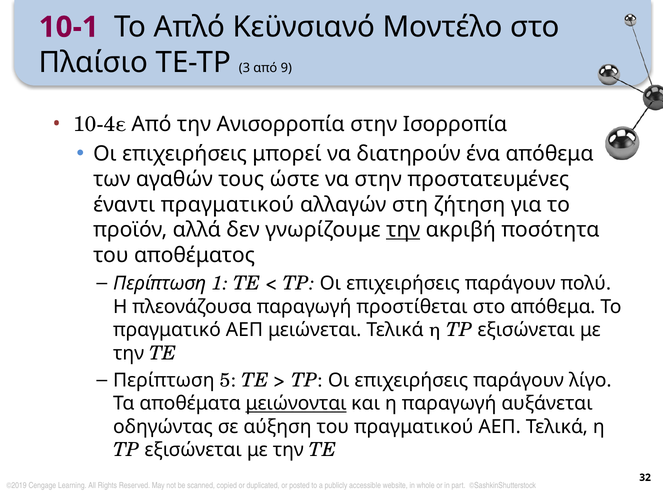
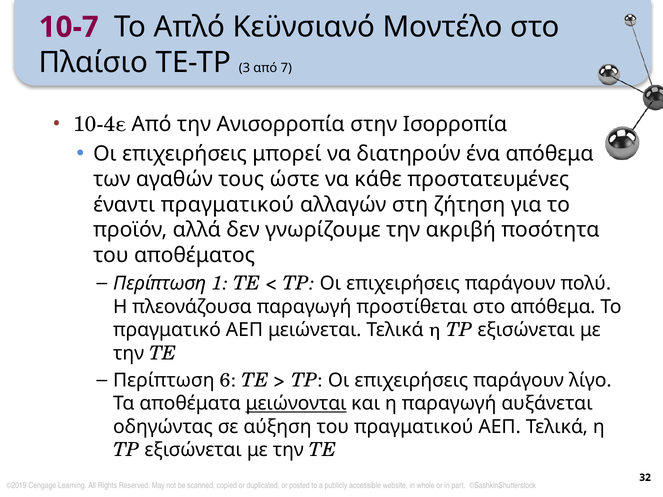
10-1: 10-1 -> 10-7
9: 9 -> 7
να στην: στην -> κάθε
την at (403, 230) underline: present -> none
5: 5 -> 6
